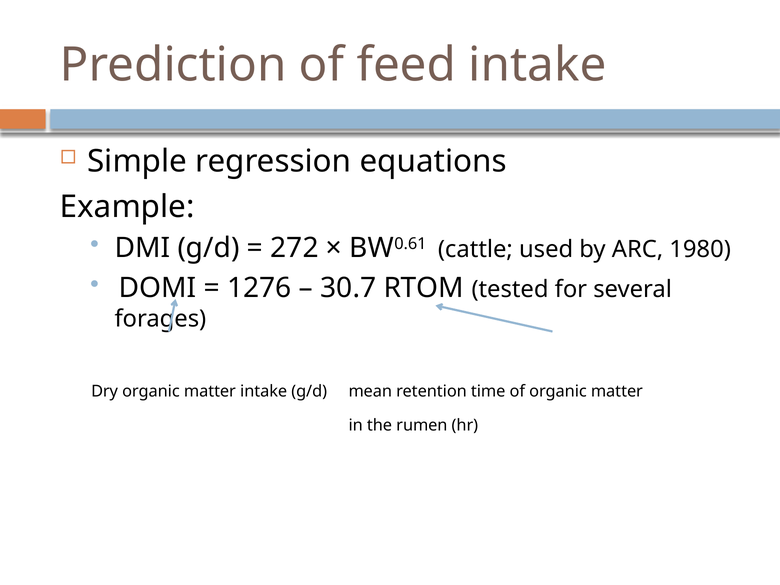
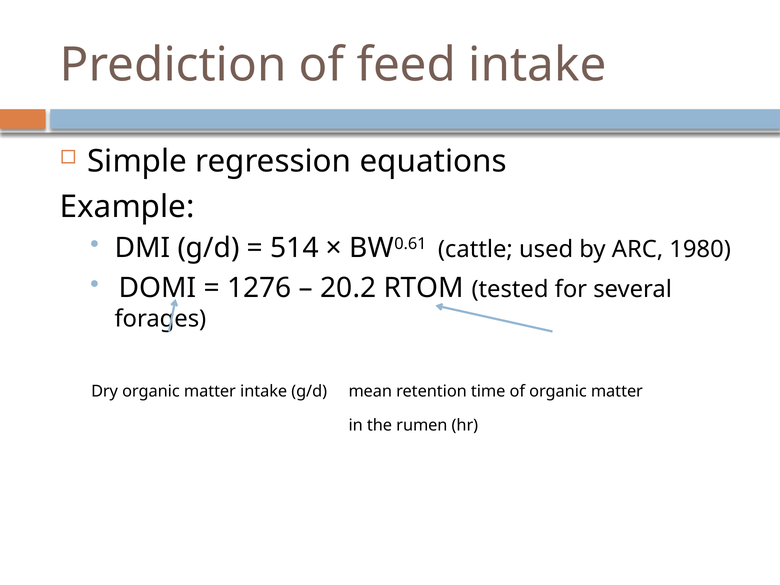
272: 272 -> 514
30.7: 30.7 -> 20.2
